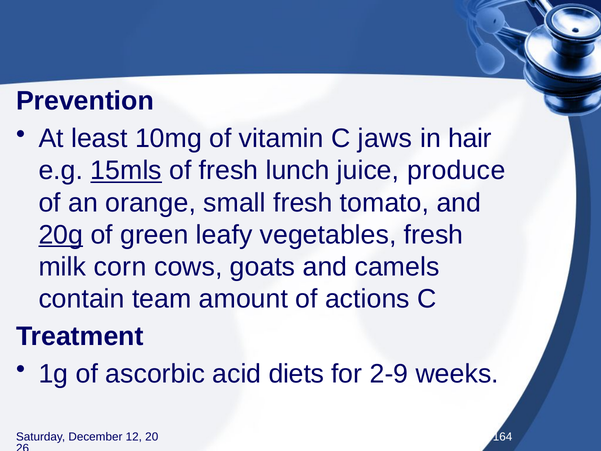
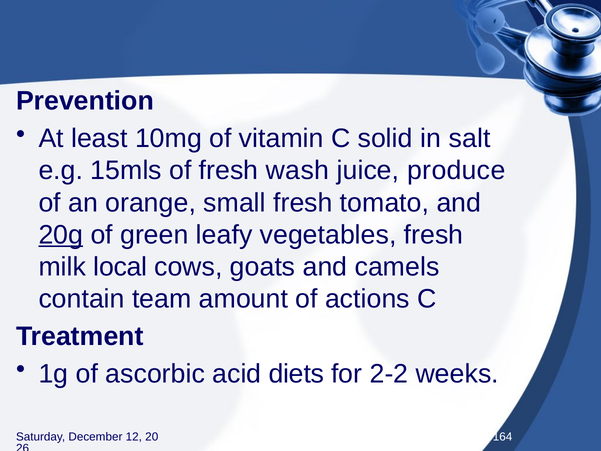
jaws: jaws -> solid
hair: hair -> salt
15mls underline: present -> none
lunch: lunch -> wash
corn: corn -> local
2-9: 2-9 -> 2-2
